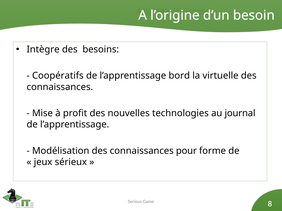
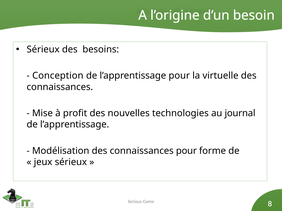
Intègre at (43, 50): Intègre -> Sérieux
Coopératifs: Coopératifs -> Conception
l’apprentissage bord: bord -> pour
